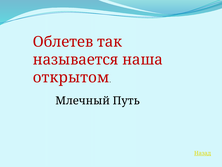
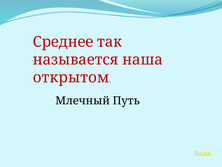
Облетев: Облетев -> Среднее
